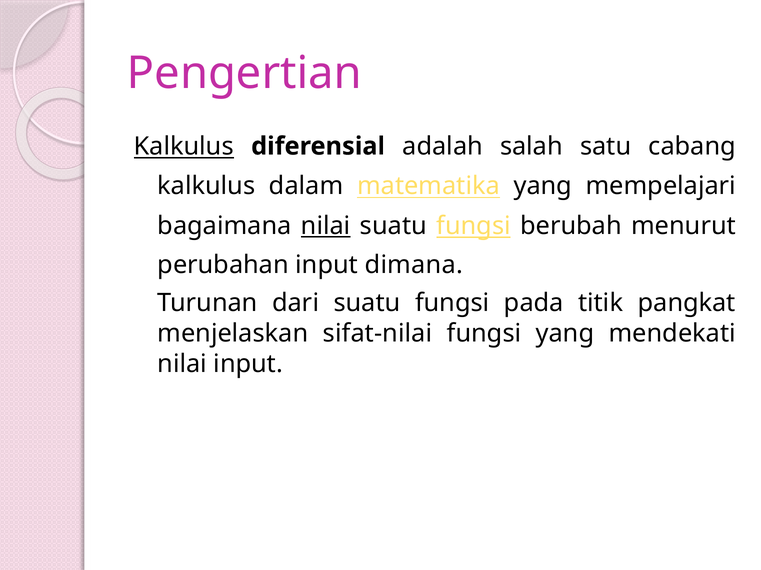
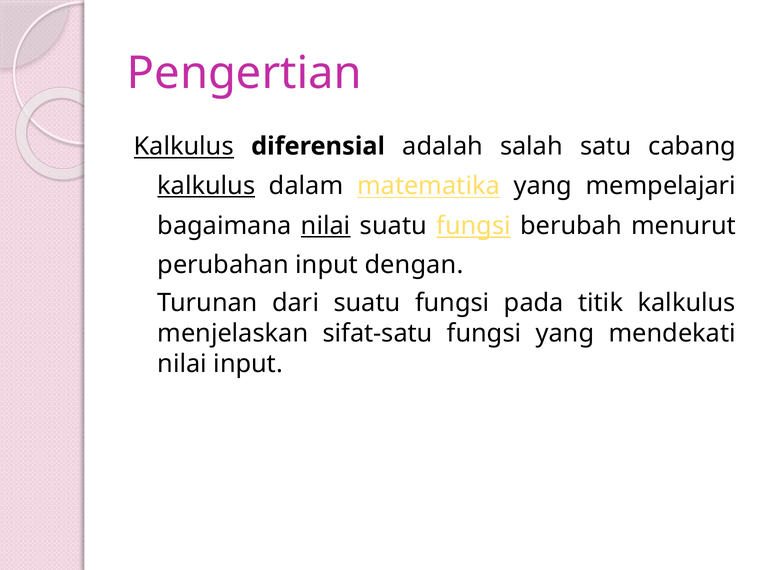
kalkulus at (206, 186) underline: none -> present
dimana: dimana -> dengan
titik pangkat: pangkat -> kalkulus
sifat-nilai: sifat-nilai -> sifat-satu
